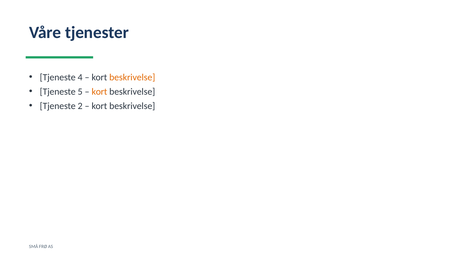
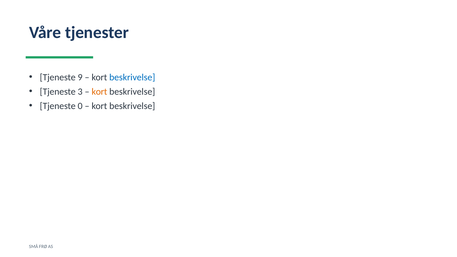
4: 4 -> 9
beskrivelse at (132, 77) colour: orange -> blue
5: 5 -> 3
2: 2 -> 0
